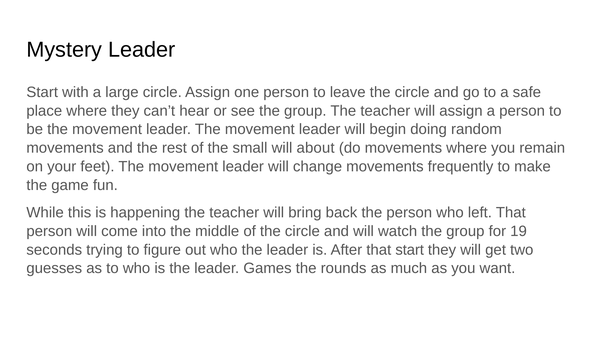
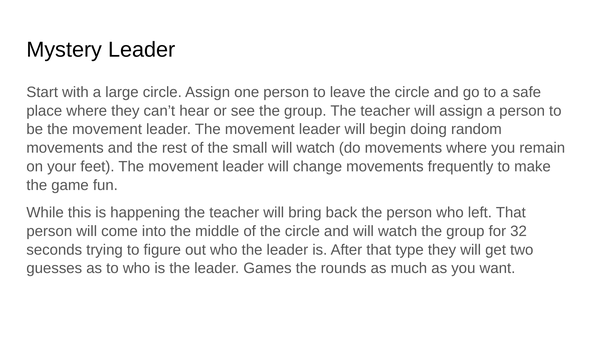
about at (316, 148): about -> watch
19: 19 -> 32
that start: start -> type
